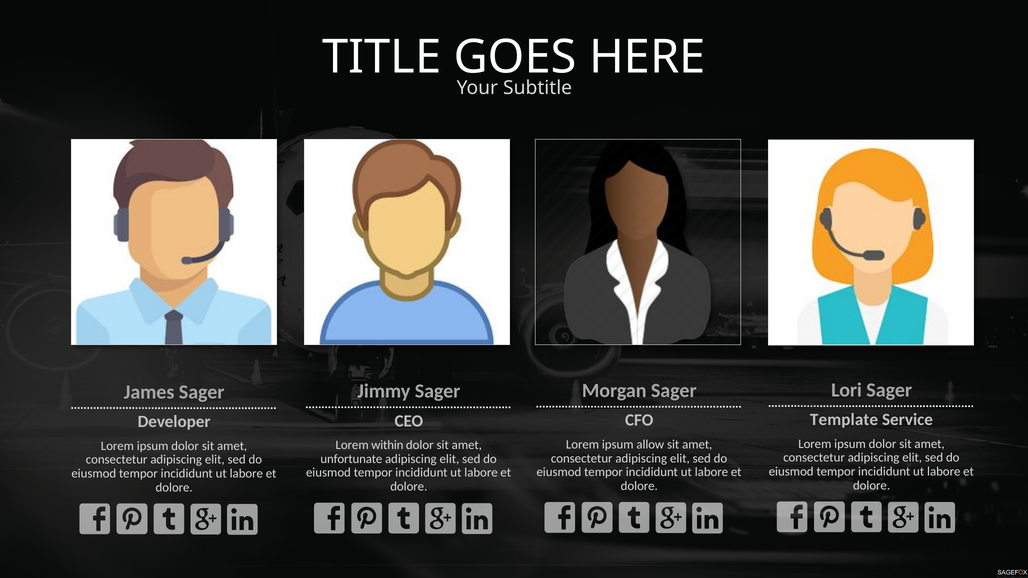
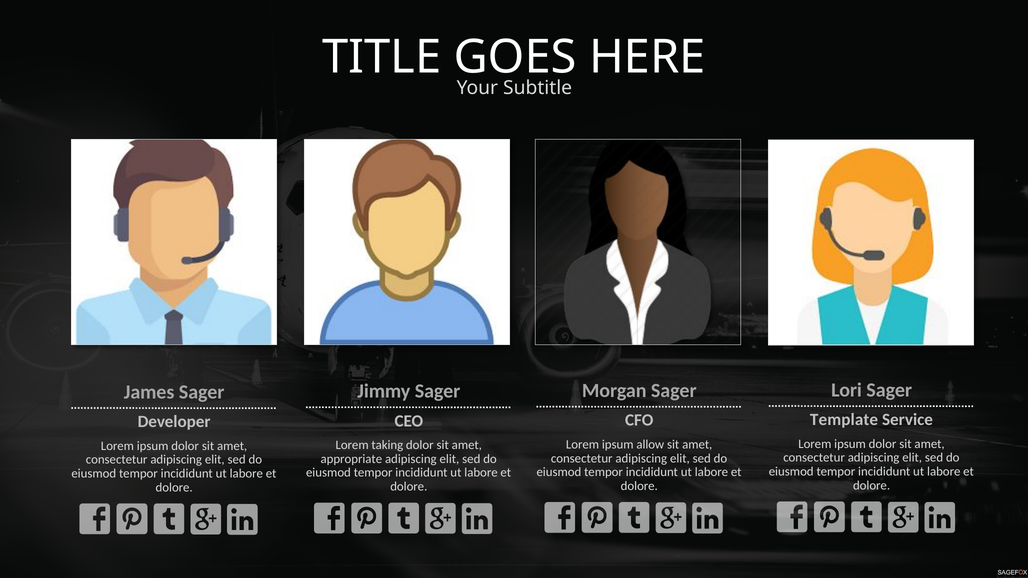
within: within -> taking
unfortunate: unfortunate -> appropriate
